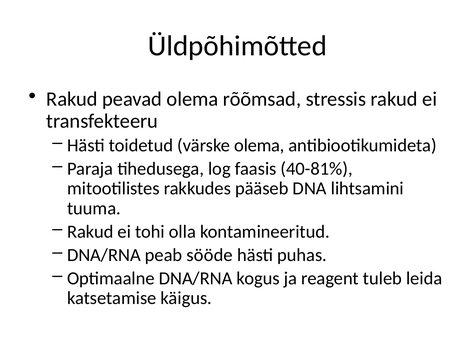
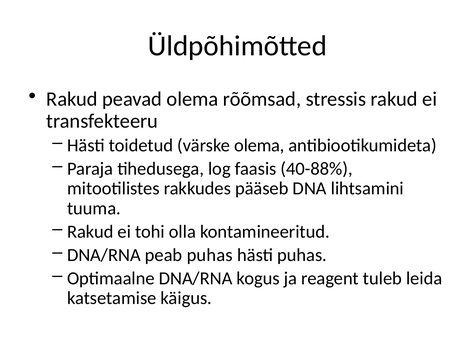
40-81%: 40-81% -> 40-88%
peab sööde: sööde -> puhas
